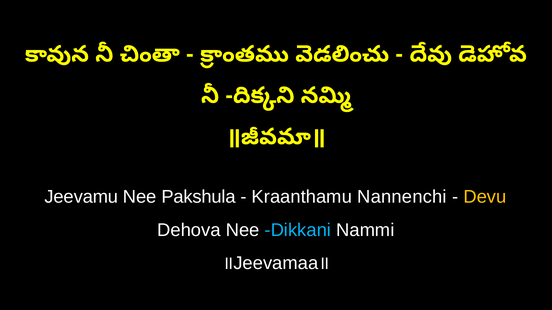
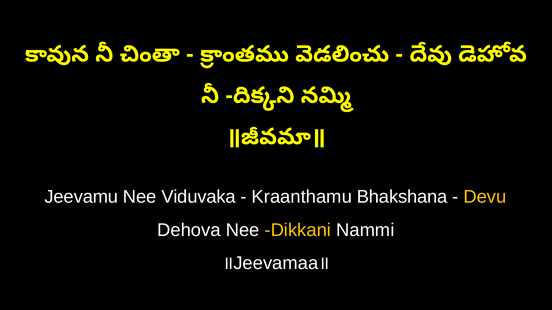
Pakshula: Pakshula -> Viduvaka
Nannenchi: Nannenchi -> Bhakshana
Dikkani colour: light blue -> yellow
